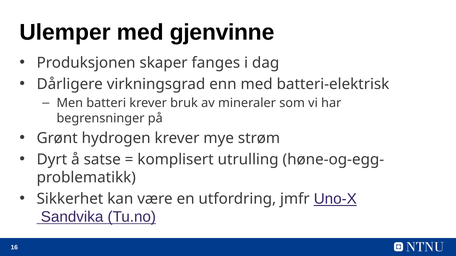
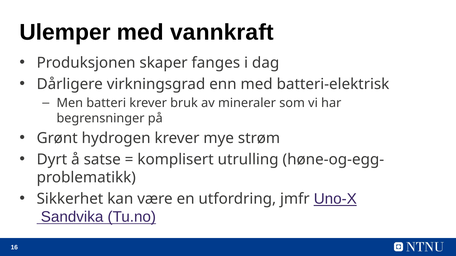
gjenvinne: gjenvinne -> vannkraft
